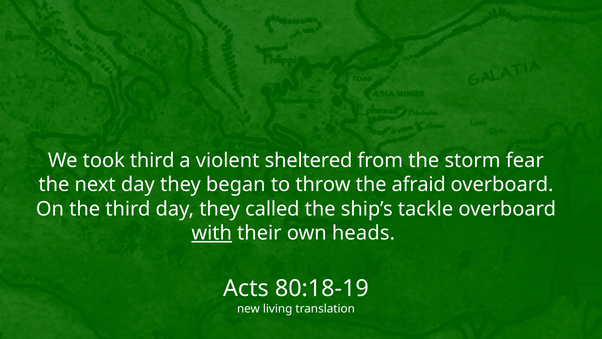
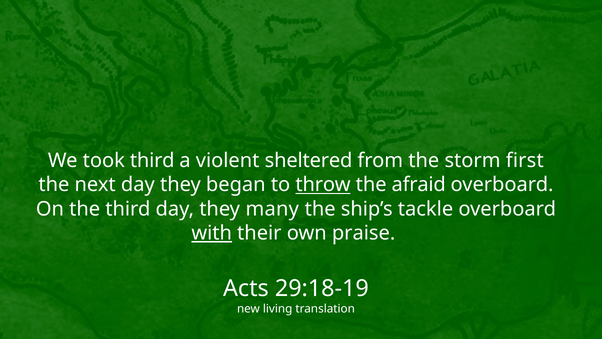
fear: fear -> first
throw underline: none -> present
called: called -> many
heads: heads -> praise
80:18-19: 80:18-19 -> 29:18-19
